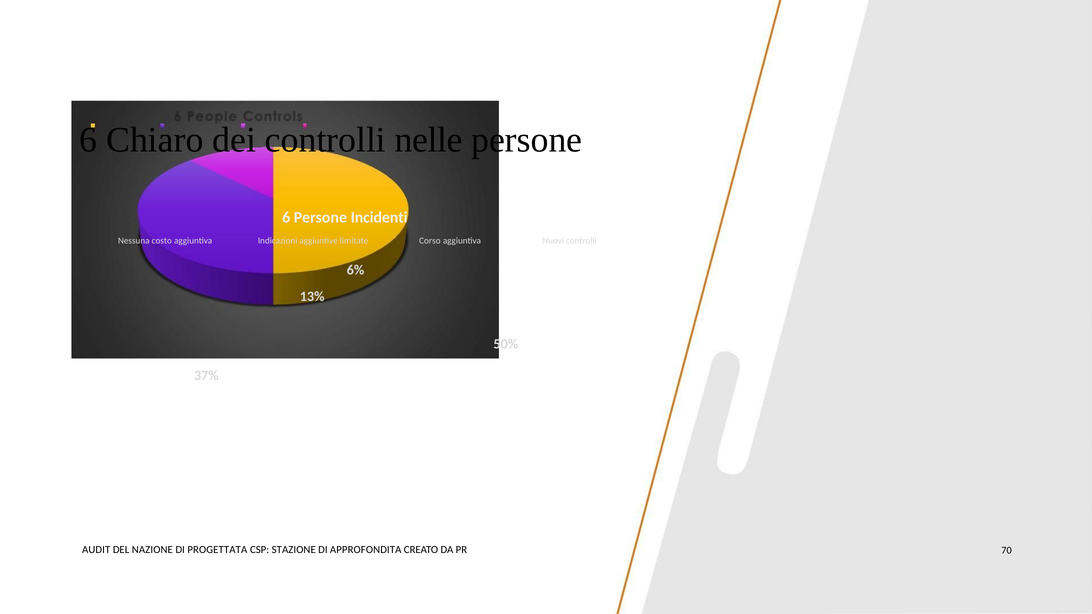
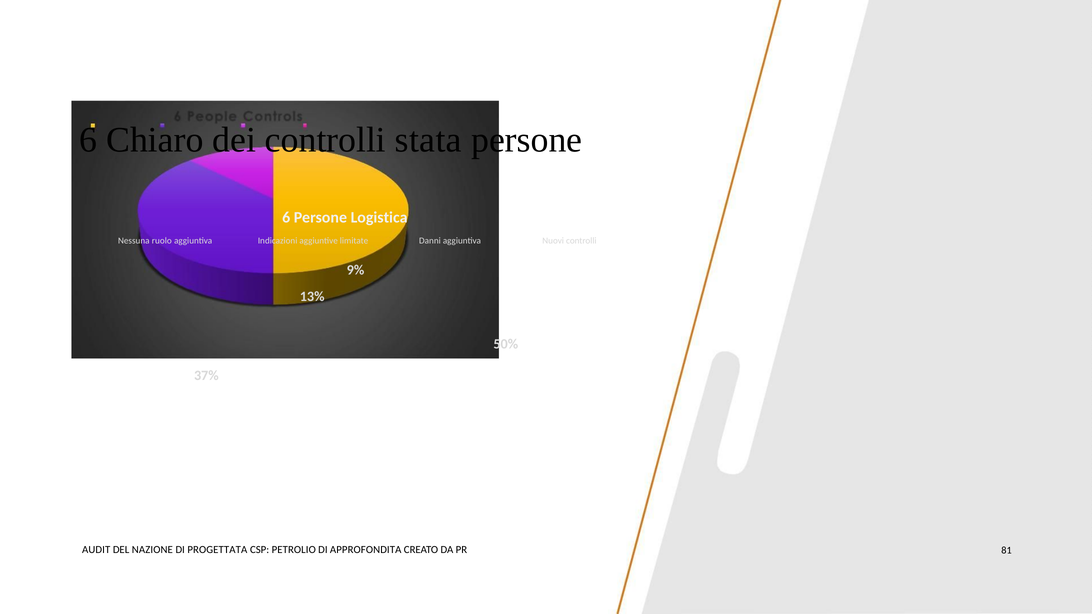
nelle: nelle -> stata
Incidenti: Incidenti -> Logistica
costo: costo -> ruolo
Corso: Corso -> Danni
6%: 6% -> 9%
STAZIONE: STAZIONE -> PETROLIO
70: 70 -> 81
